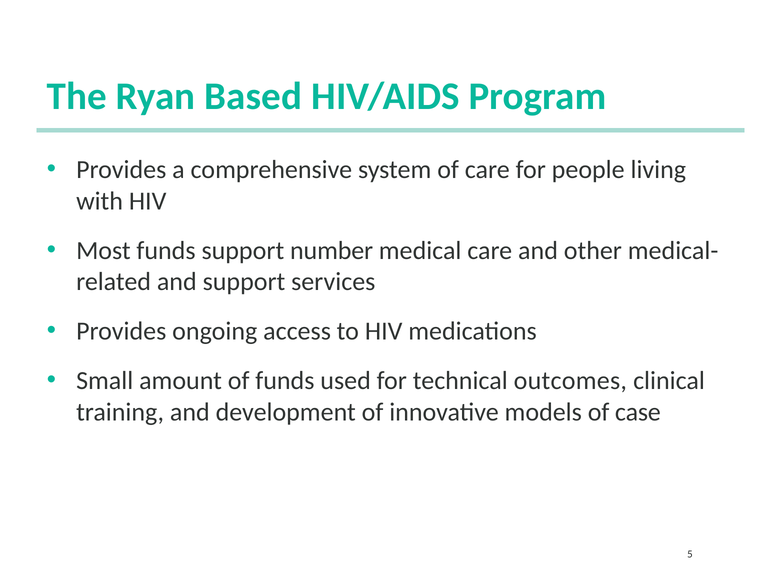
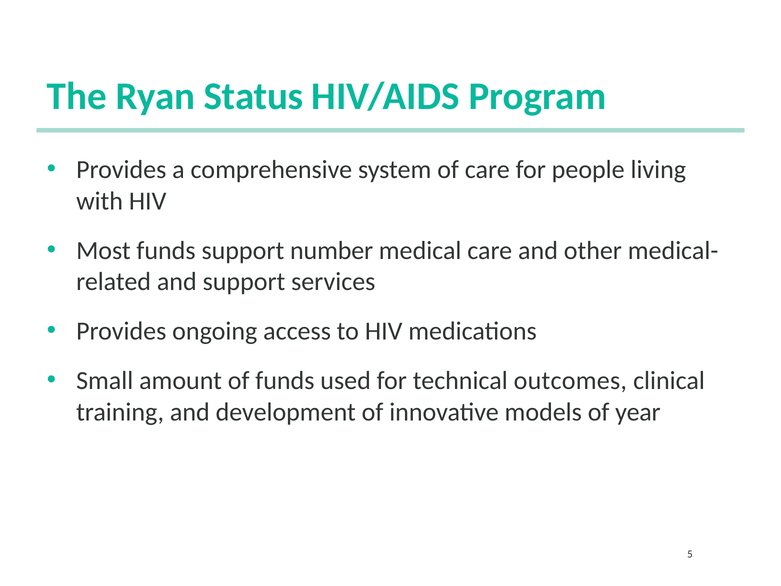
Based: Based -> Status
case: case -> year
